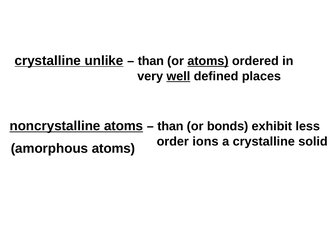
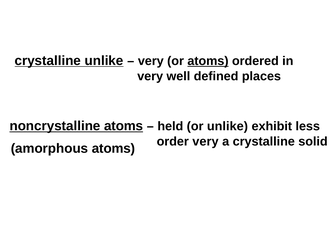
than at (151, 61): than -> very
well underline: present -> none
than at (170, 126): than -> held
or bonds: bonds -> unlike
order ions: ions -> very
